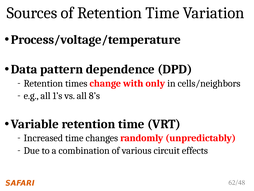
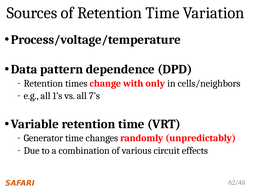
8’s: 8’s -> 7’s
Increased: Increased -> Generator
